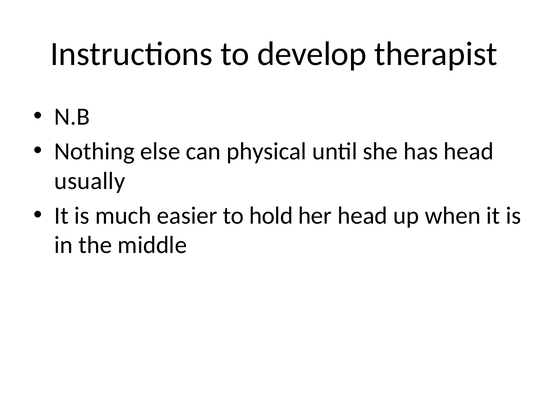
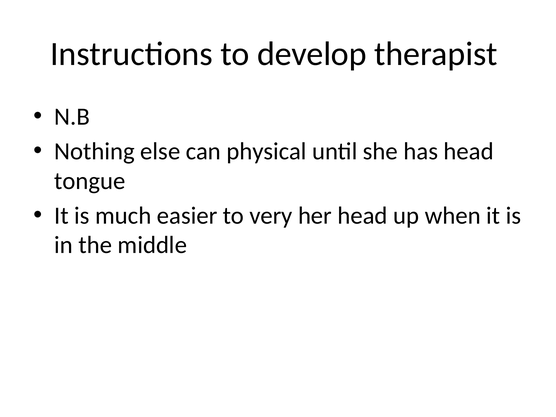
usually: usually -> tongue
hold: hold -> very
